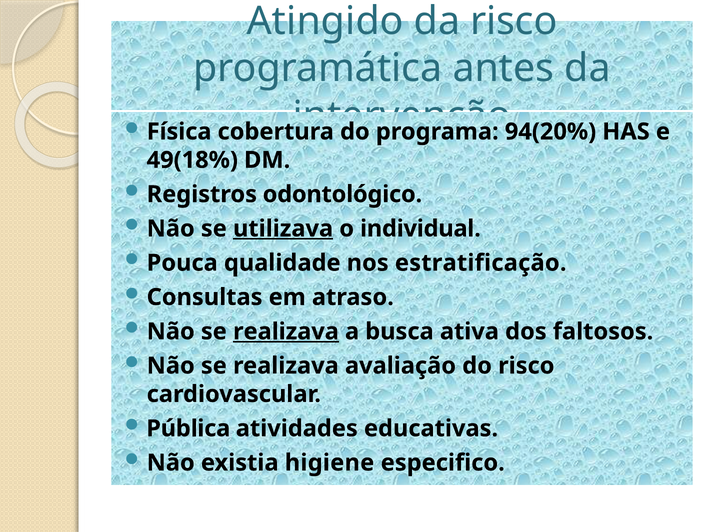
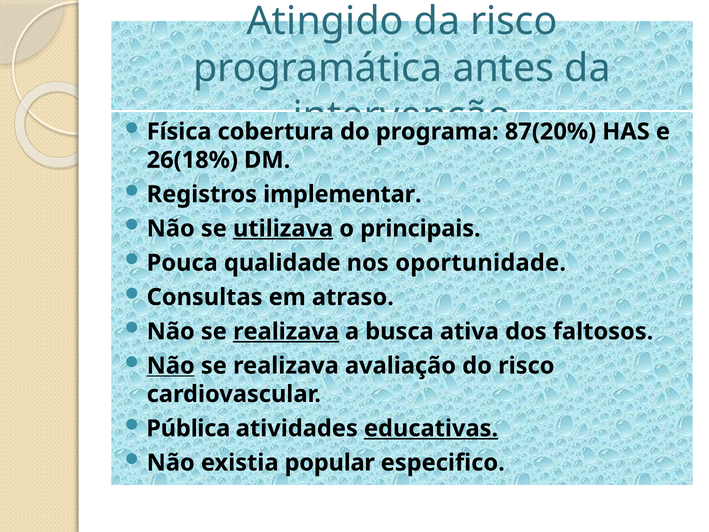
94(20%: 94(20% -> 87(20%
49(18%: 49(18% -> 26(18%
odontológico: odontológico -> implementar
individual: individual -> principais
estratificação: estratificação -> oportunidade
Não at (171, 366) underline: none -> present
educativas underline: none -> present
higiene: higiene -> popular
